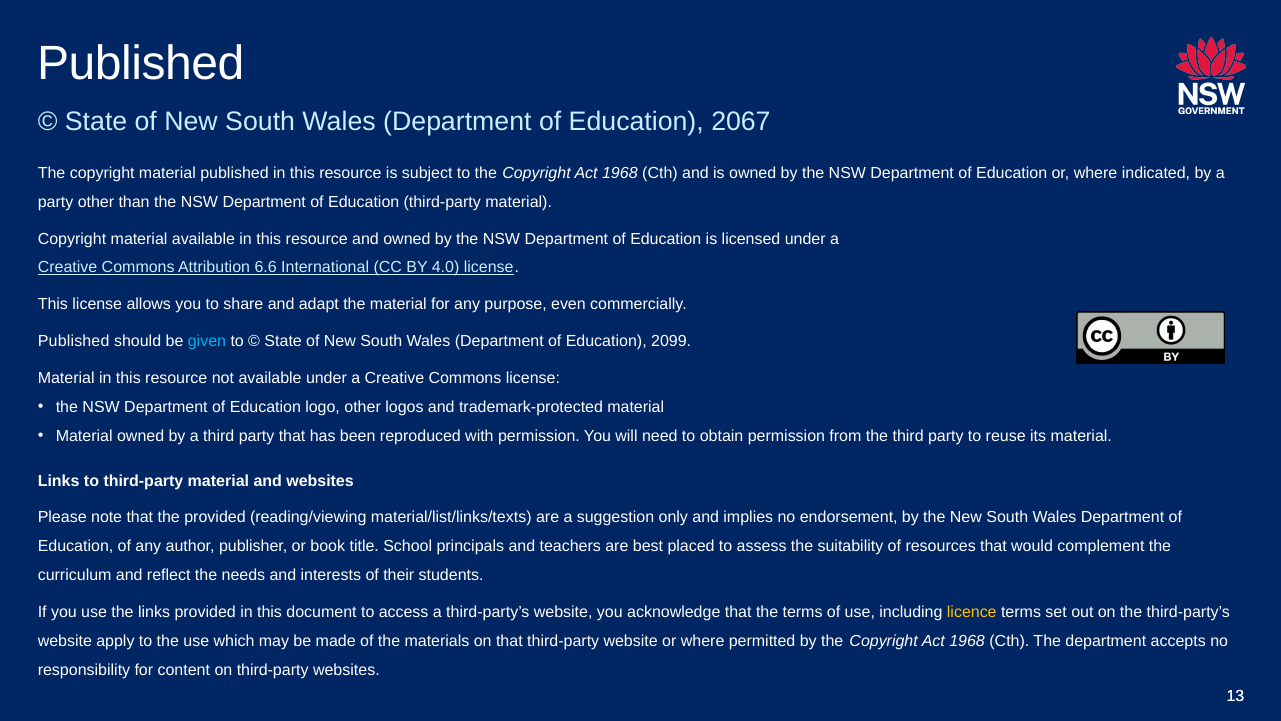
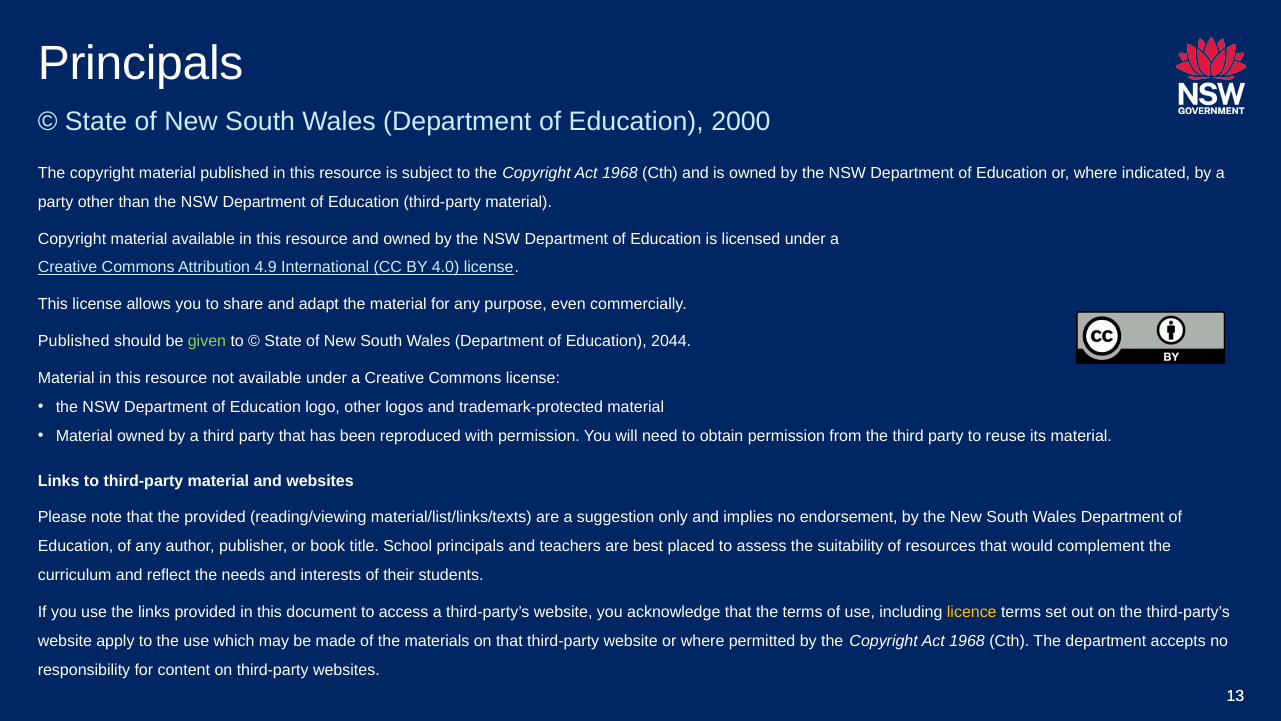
Published at (141, 63): Published -> Principals
2067: 2067 -> 2000
6.6: 6.6 -> 4.9
given colour: light blue -> light green
2099: 2099 -> 2044
